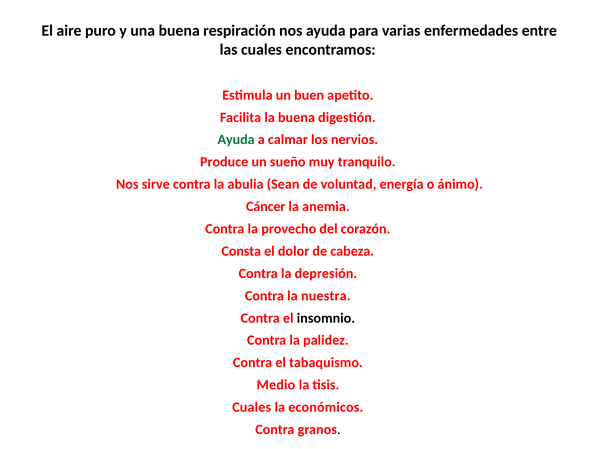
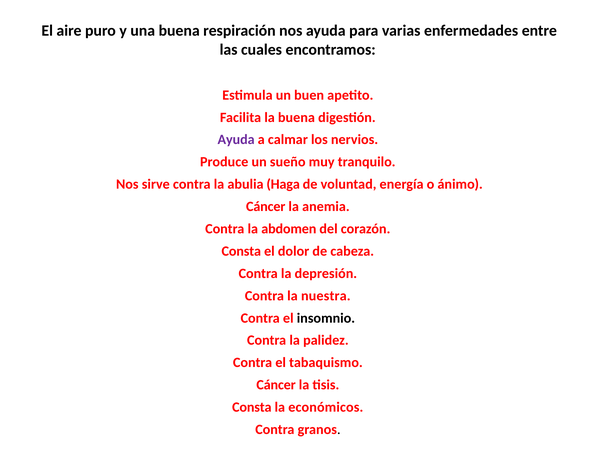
Ayuda at (236, 140) colour: green -> purple
Sean: Sean -> Haga
provecho: provecho -> abdomen
Medio at (276, 385): Medio -> Cáncer
Cuales at (252, 407): Cuales -> Consta
